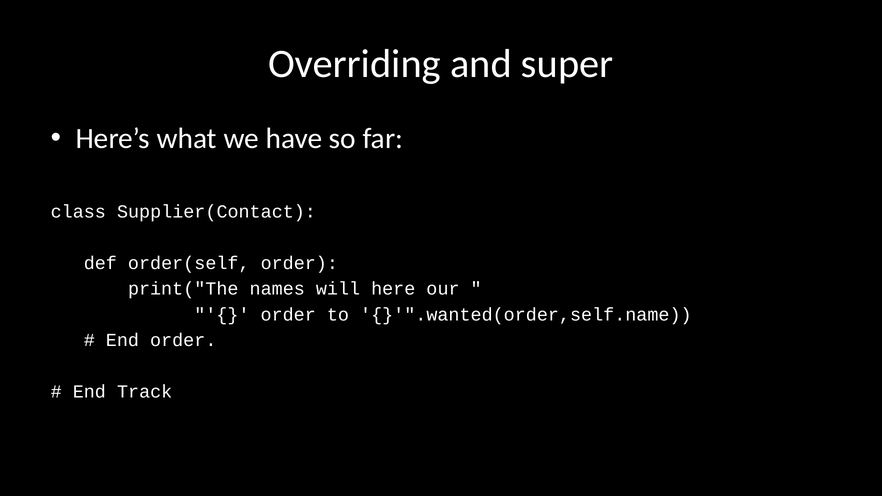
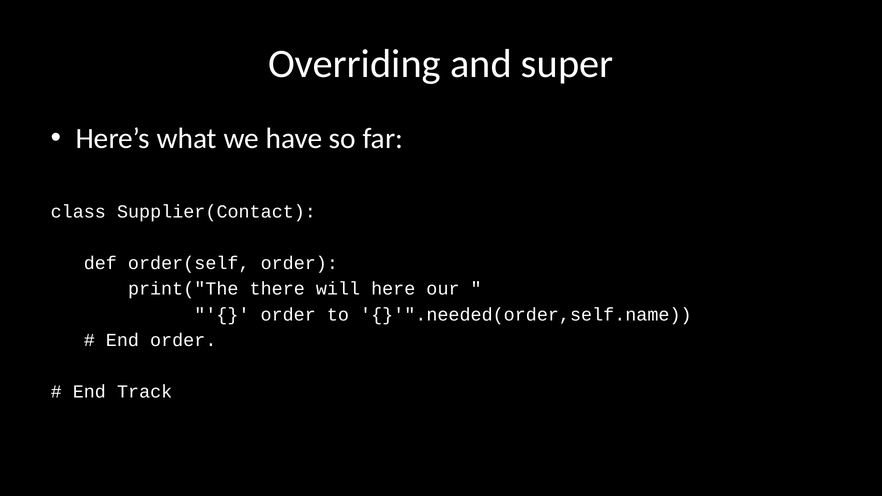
names: names -> there
}'".wanted(order,self.name: }'".wanted(order,self.name -> }'".needed(order,self.name
